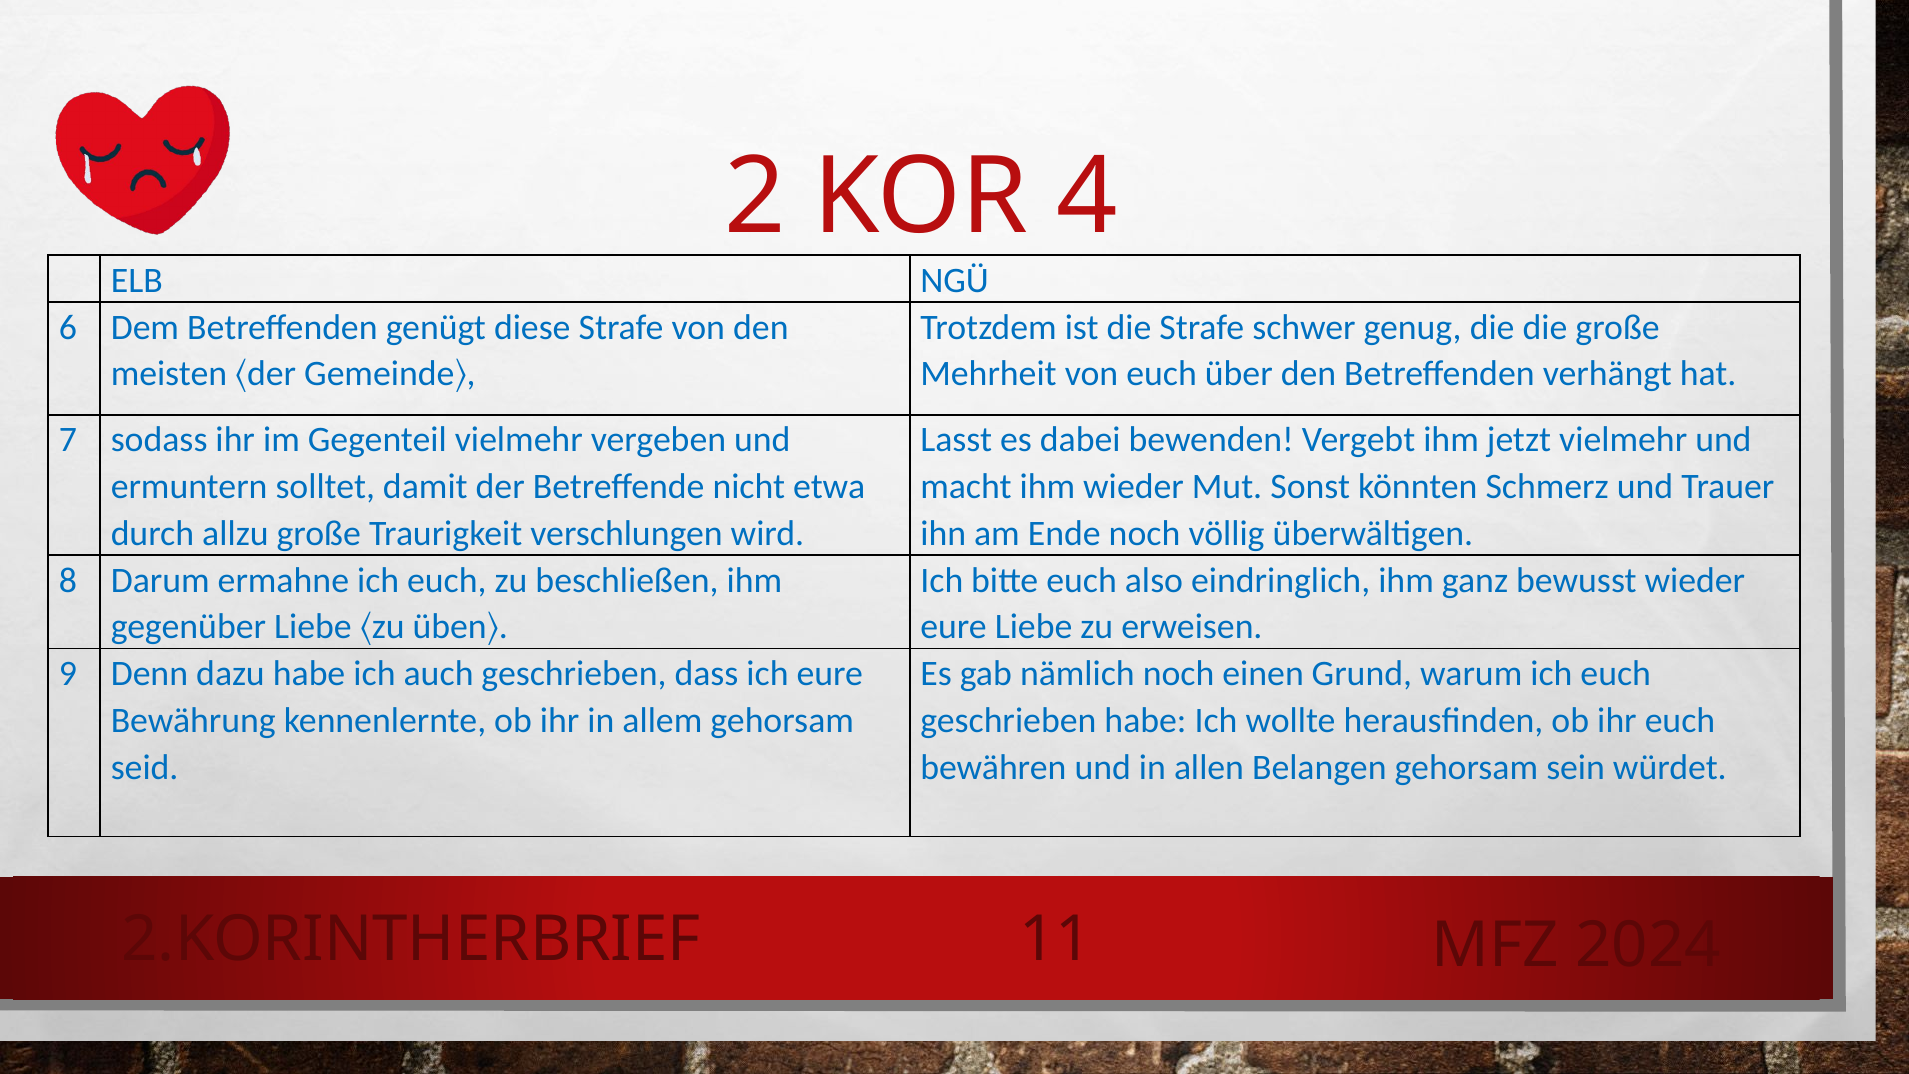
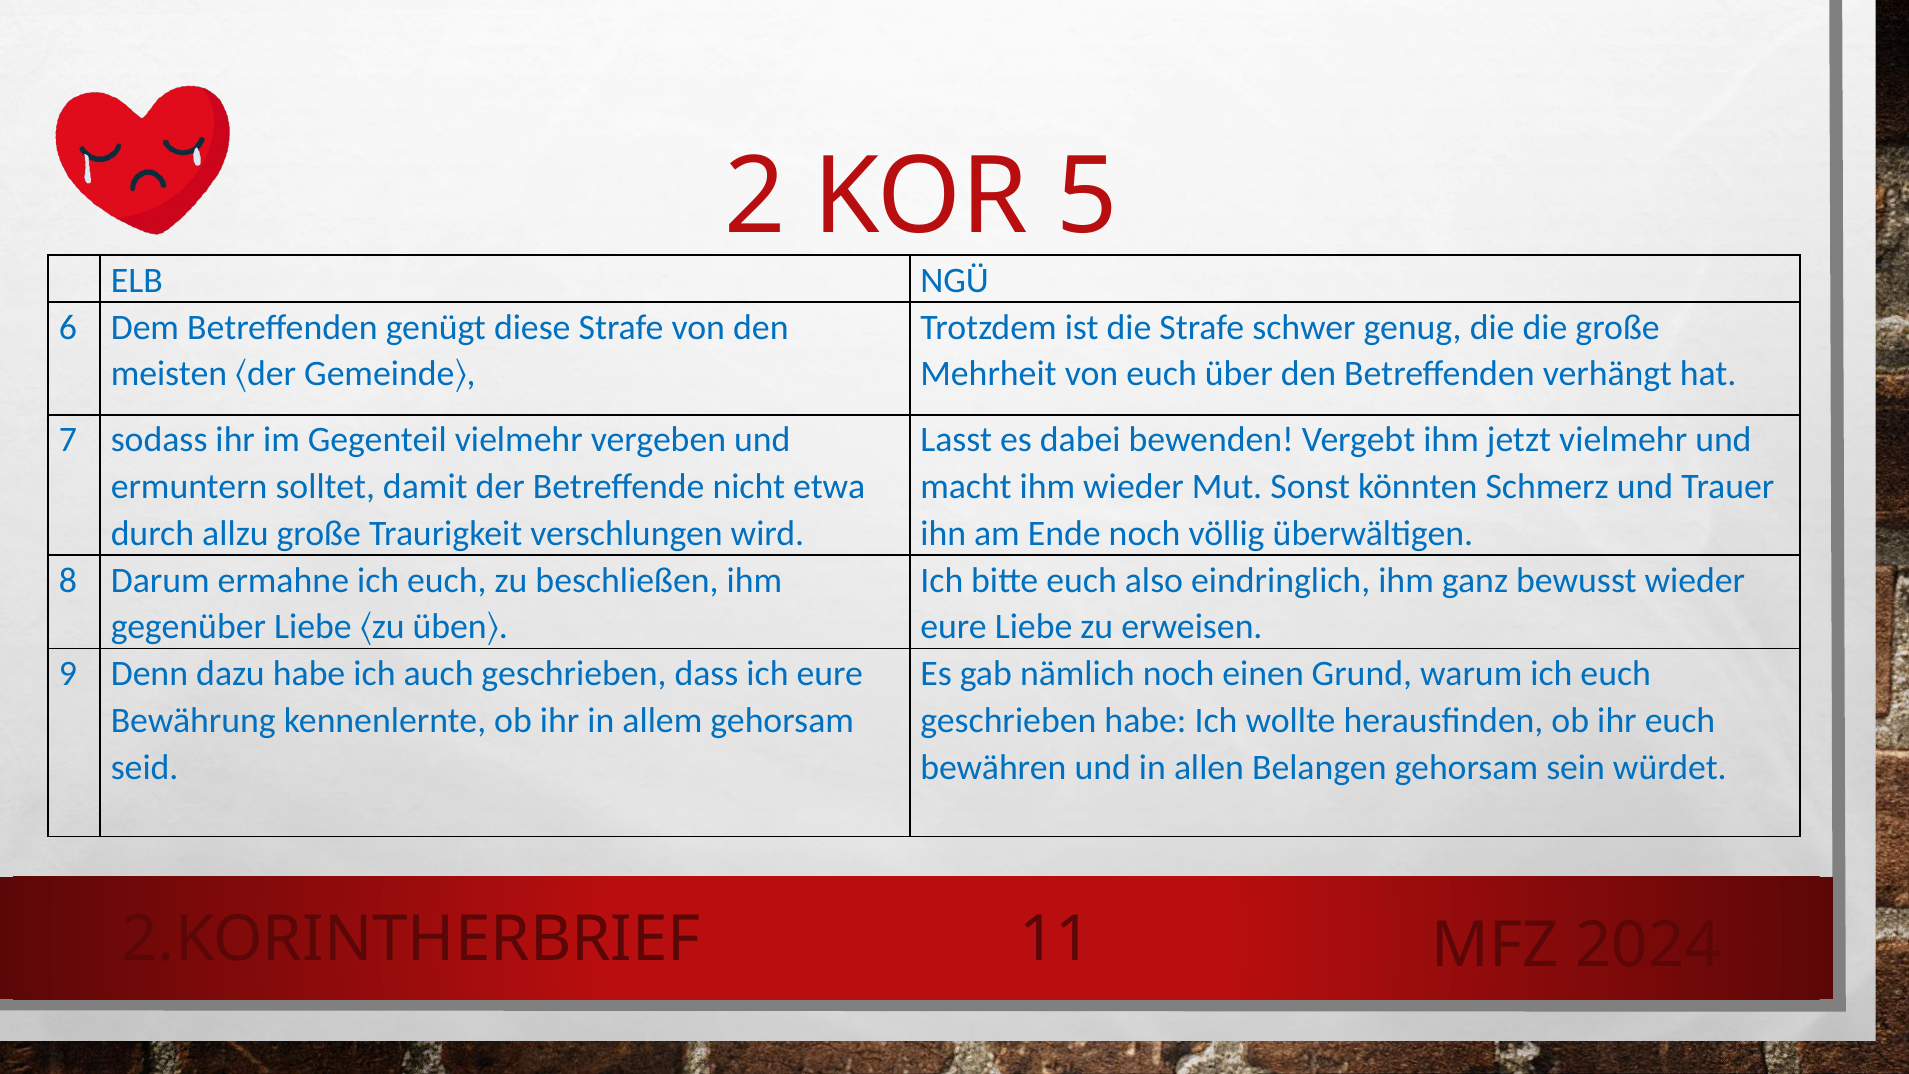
4: 4 -> 5
